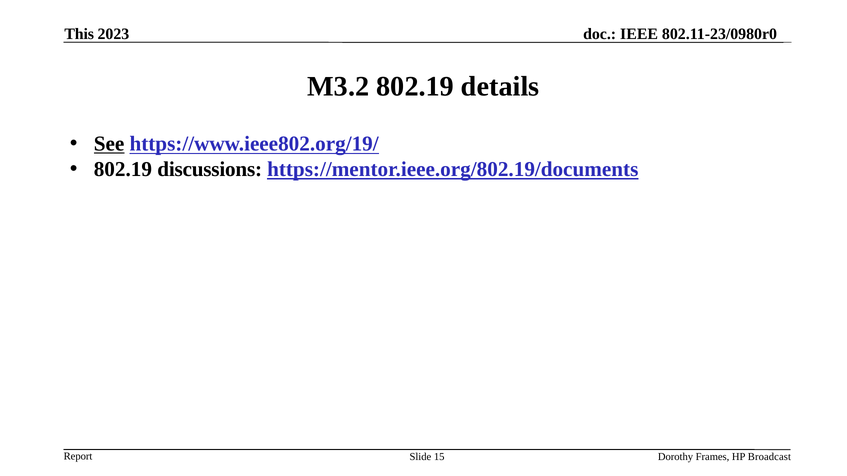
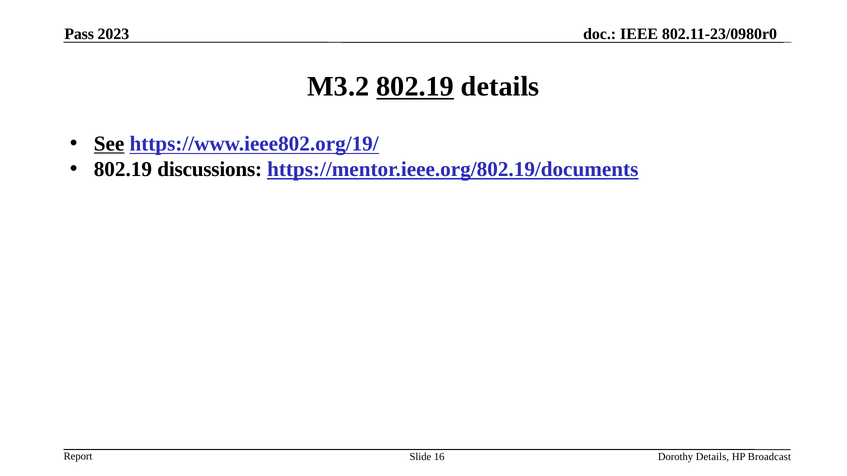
This: This -> Pass
802.19 at (415, 87) underline: none -> present
15: 15 -> 16
Dorothy Frames: Frames -> Details
